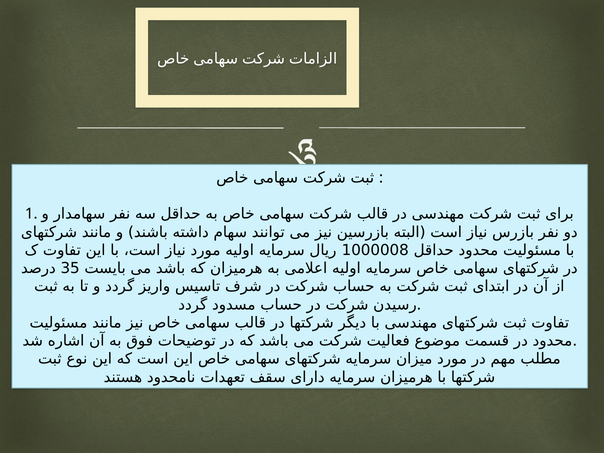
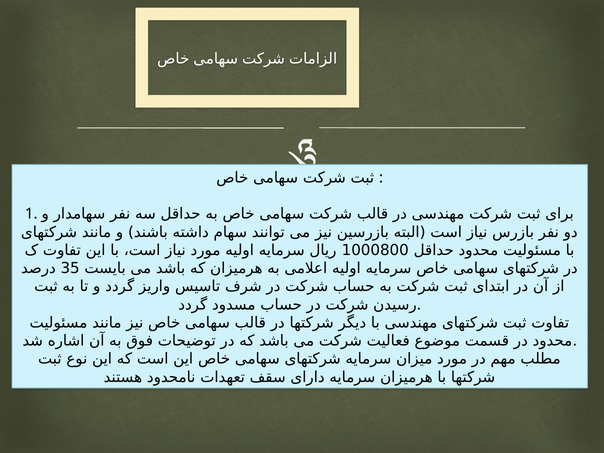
1000008: 1000008 -> 1000800
